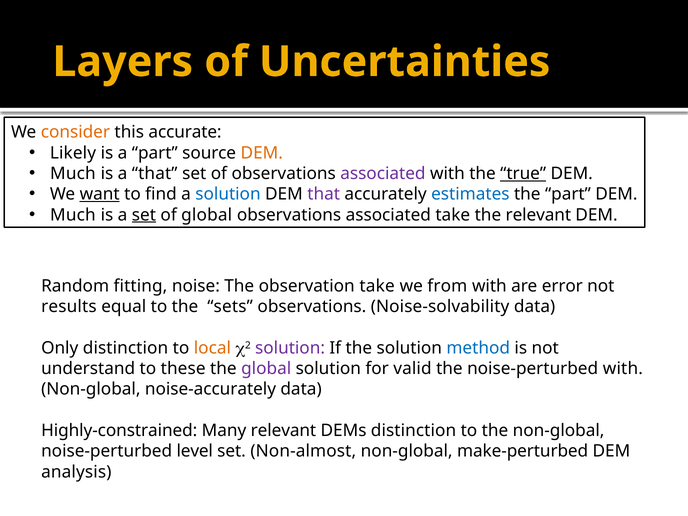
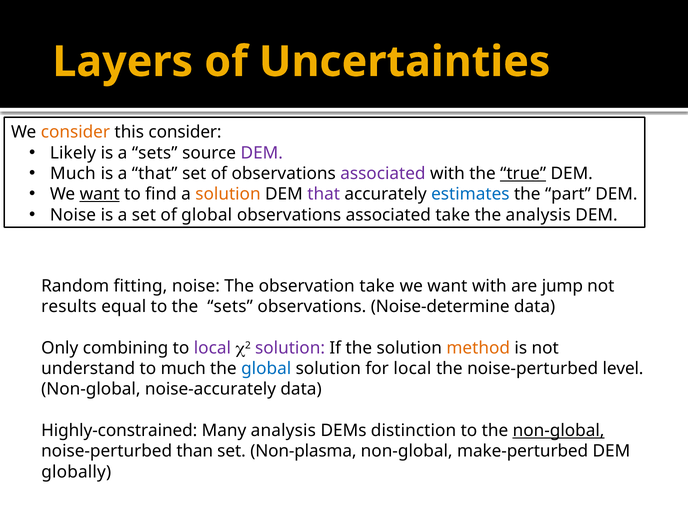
this accurate: accurate -> consider
a part: part -> sets
DEM at (262, 153) colour: orange -> purple
solution at (228, 194) colour: blue -> orange
Much at (73, 215): Much -> Noise
set at (144, 215) underline: present -> none
the relevant: relevant -> analysis
from at (447, 286): from -> want
error: error -> jump
Noise-solvability: Noise-solvability -> Noise-determine
Only distinction: distinction -> combining
local at (212, 348) colour: orange -> purple
method colour: blue -> orange
to these: these -> much
global at (266, 369) colour: purple -> blue
for valid: valid -> local
noise-perturbed with: with -> level
Many relevant: relevant -> analysis
non-global at (559, 431) underline: none -> present
level: level -> than
Non-almost: Non-almost -> Non-plasma
analysis: analysis -> globally
